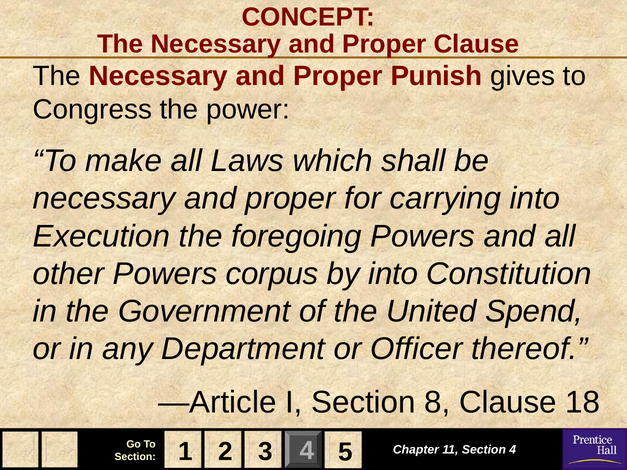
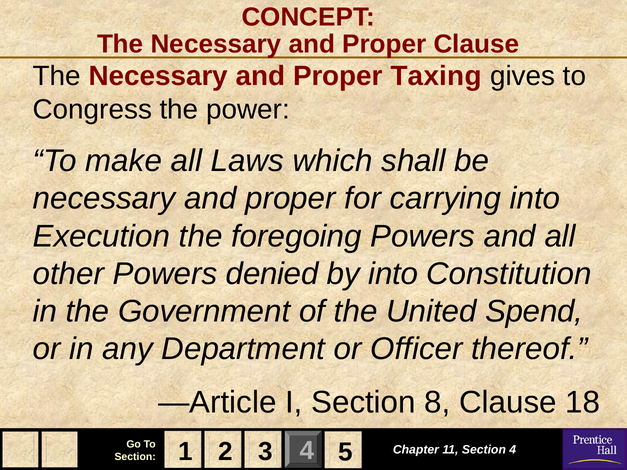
Punish: Punish -> Taxing
corpus: corpus -> denied
